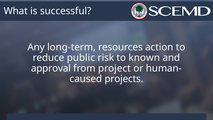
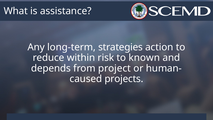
successful: successful -> assistance
resources: resources -> strategies
public: public -> within
approval: approval -> depends
